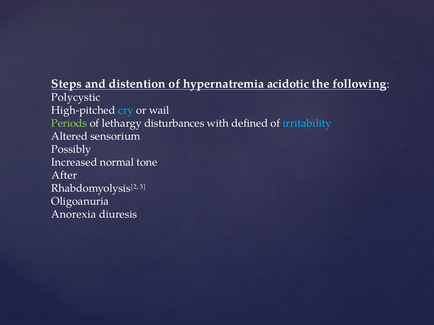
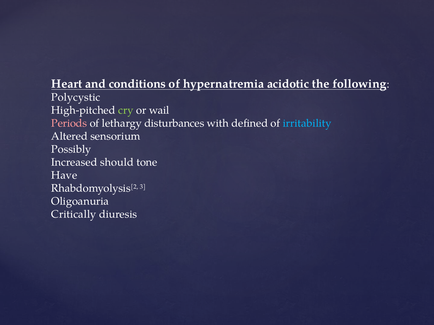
Steps: Steps -> Heart
distention: distention -> conditions
cry colour: light blue -> light green
Periods colour: light green -> pink
normal: normal -> should
After: After -> Have
Anorexia: Anorexia -> Critically
